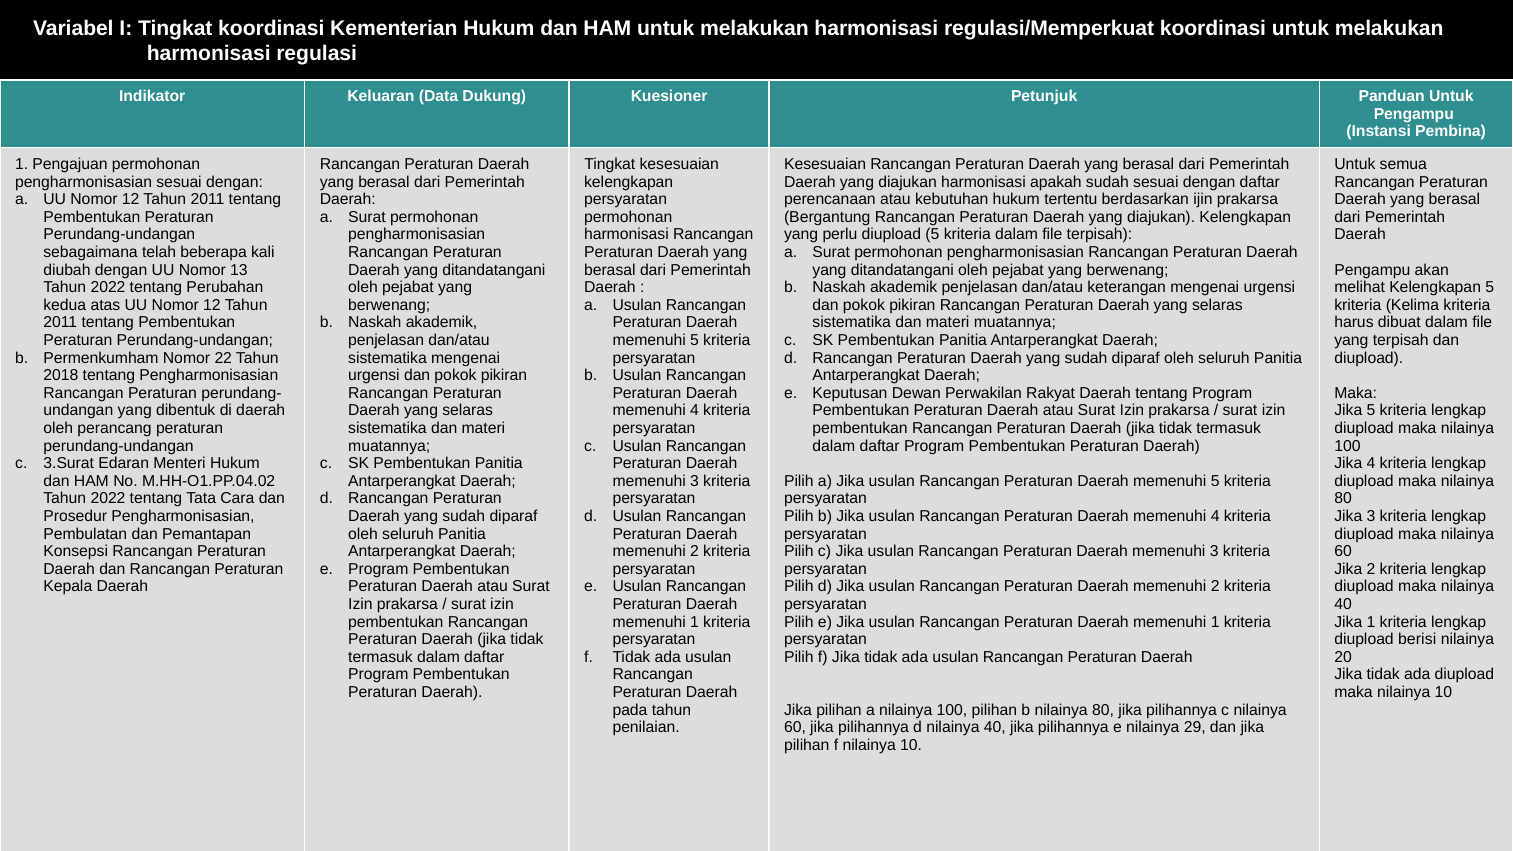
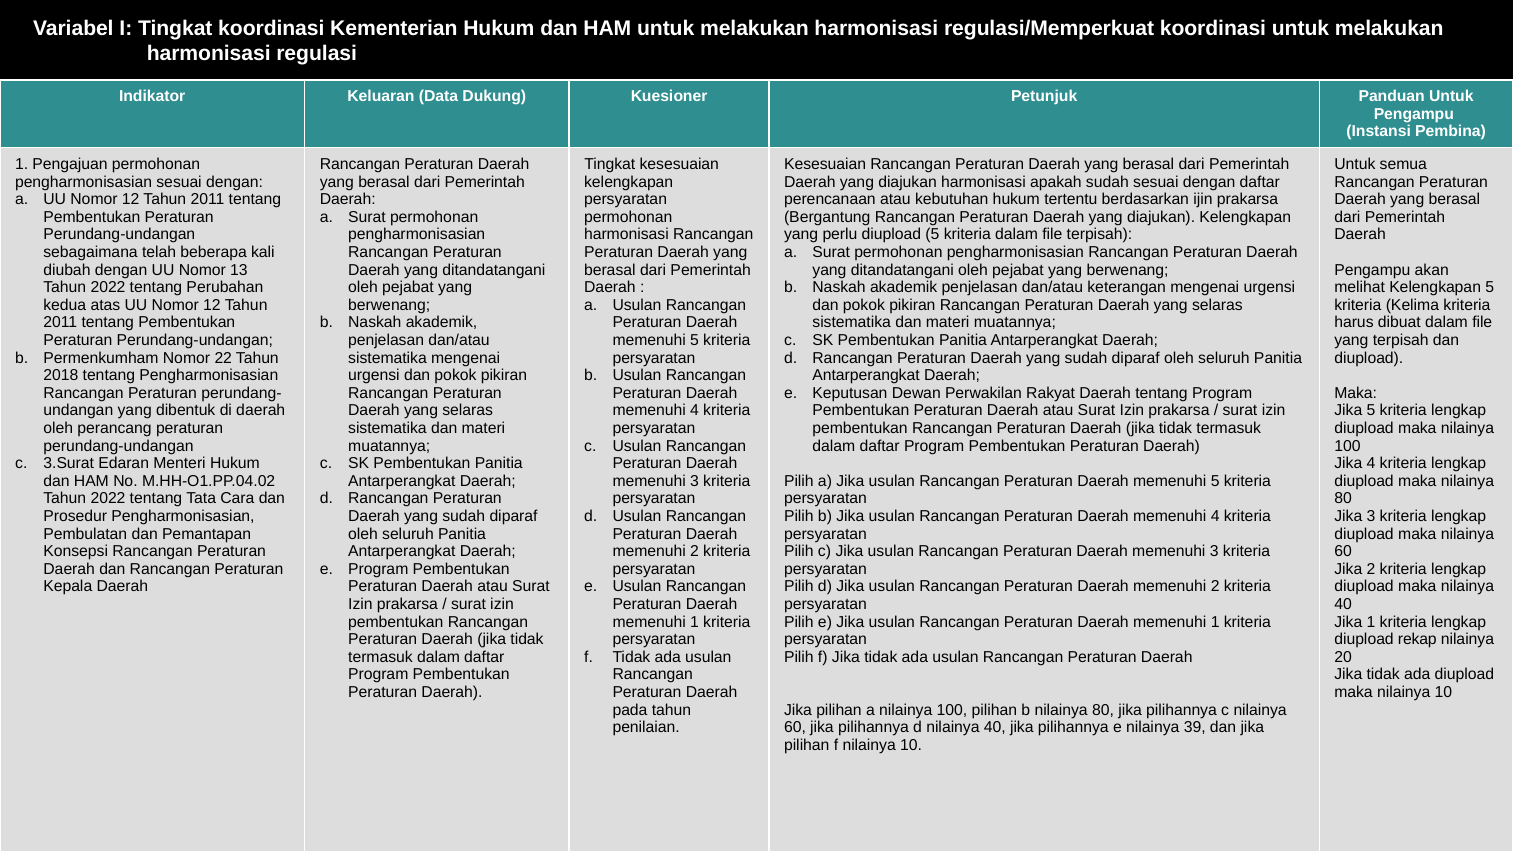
berisi: berisi -> rekap
29: 29 -> 39
